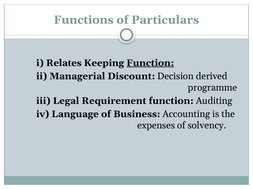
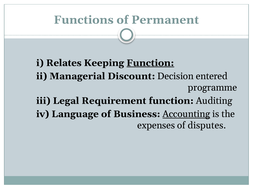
Particulars: Particulars -> Permanent
derived: derived -> entered
Accounting underline: none -> present
solvency: solvency -> disputes
